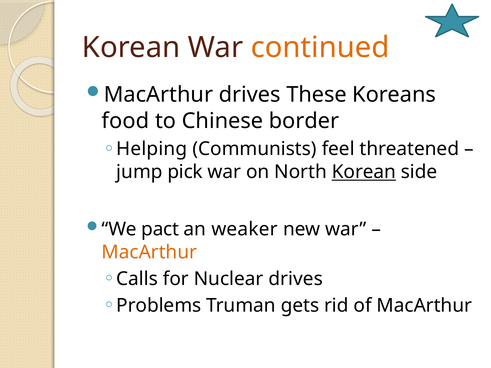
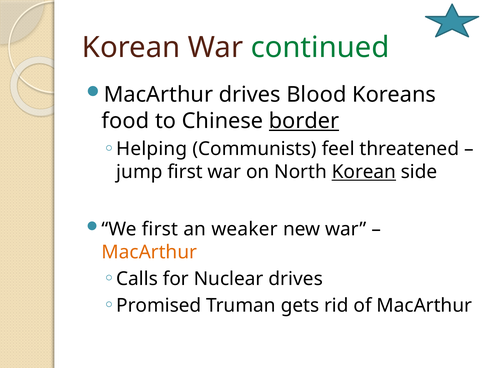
continued colour: orange -> green
These: These -> Blood
border underline: none -> present
jump pick: pick -> first
We pact: pact -> first
Problems: Problems -> Promised
